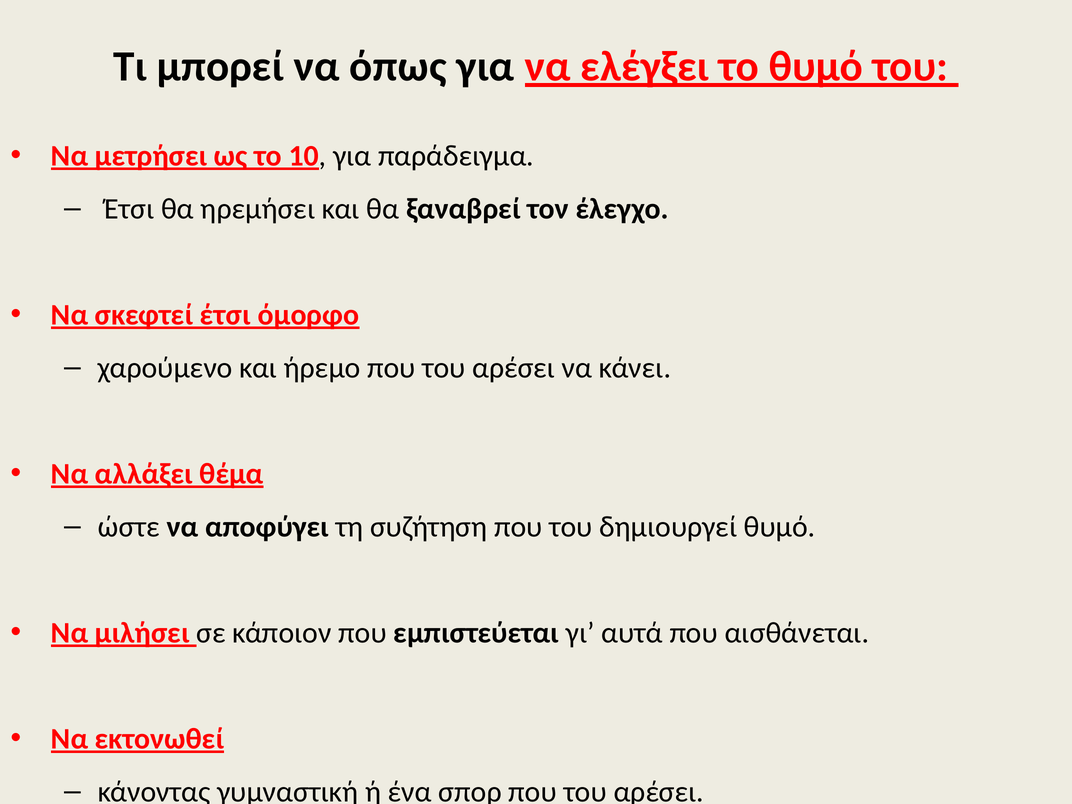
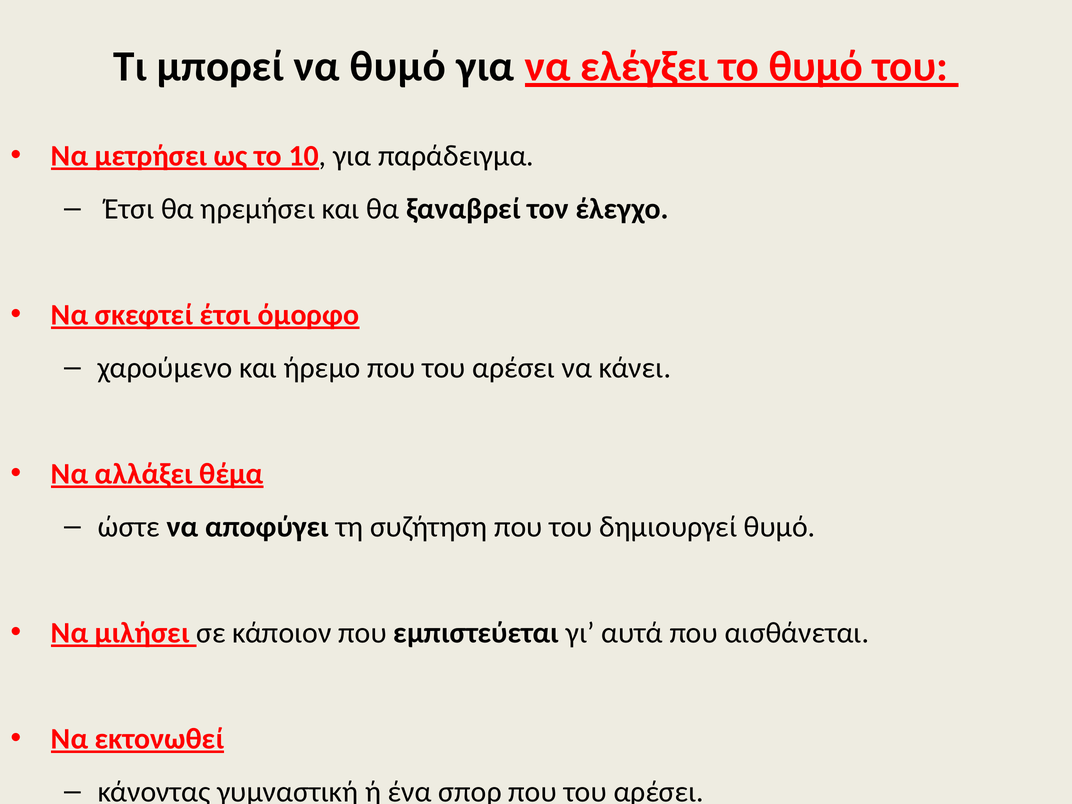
να όπως: όπως -> θυμό
